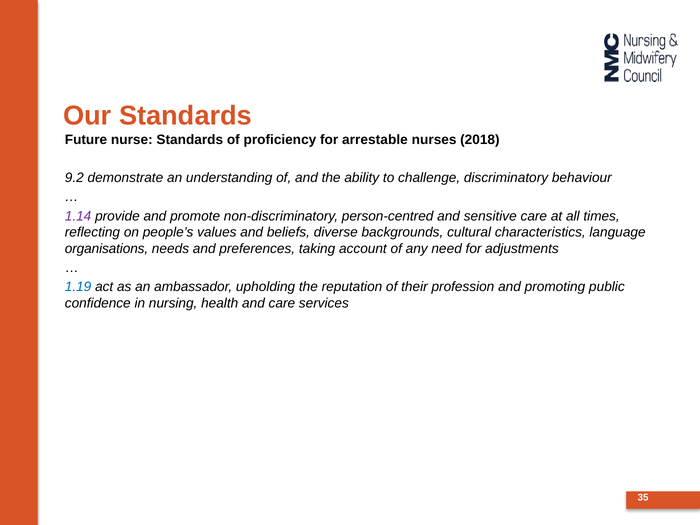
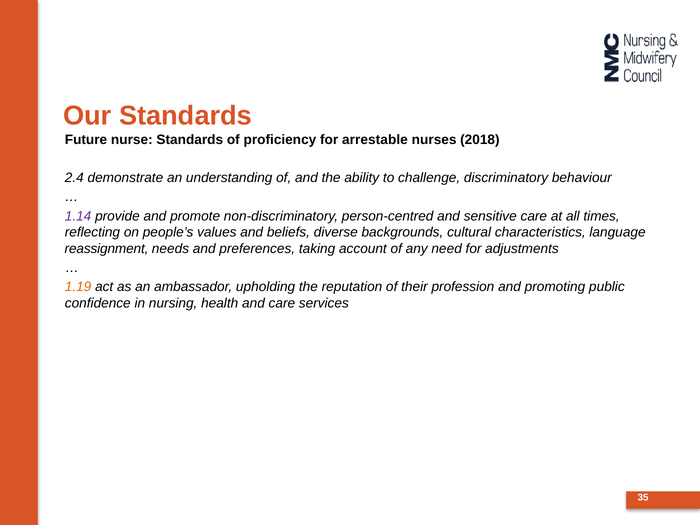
9.2: 9.2 -> 2.4
organisations: organisations -> reassignment
1.19 colour: blue -> orange
